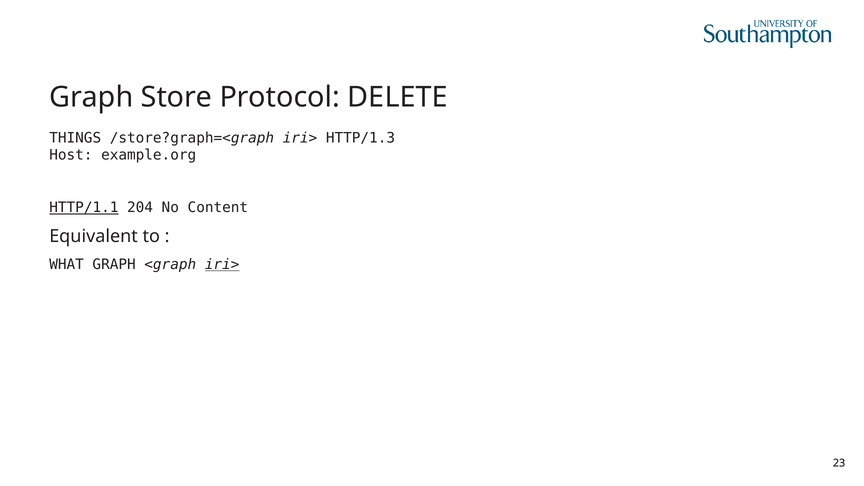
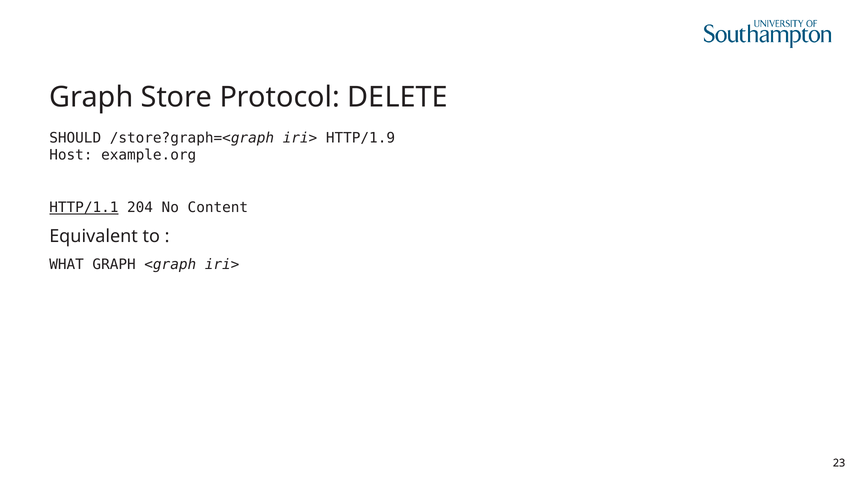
THINGS: THINGS -> SHOULD
HTTP/1.3: HTTP/1.3 -> HTTP/1.9
iri> at (222, 265) underline: present -> none
